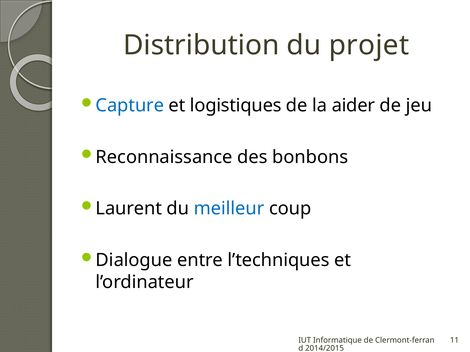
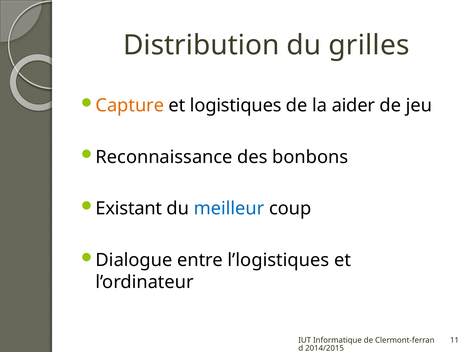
projet: projet -> grilles
Capture colour: blue -> orange
Laurent: Laurent -> Existant
l’techniques: l’techniques -> l’logistiques
